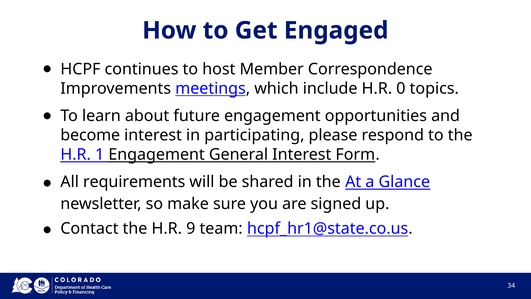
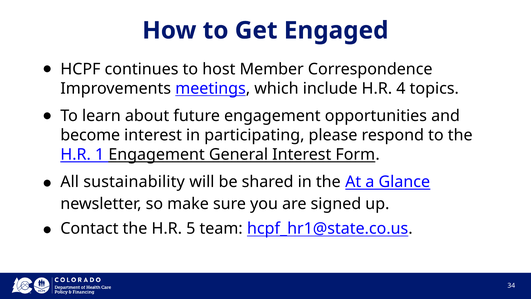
0: 0 -> 4
requirements: requirements -> sustainability
9: 9 -> 5
